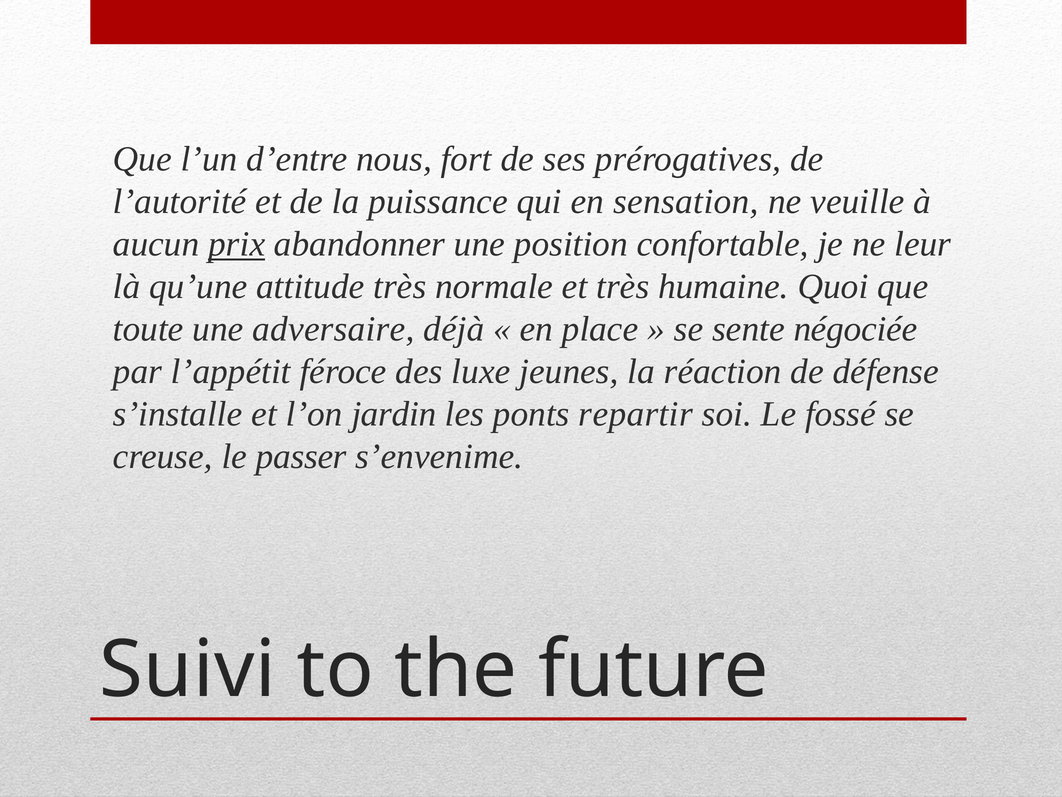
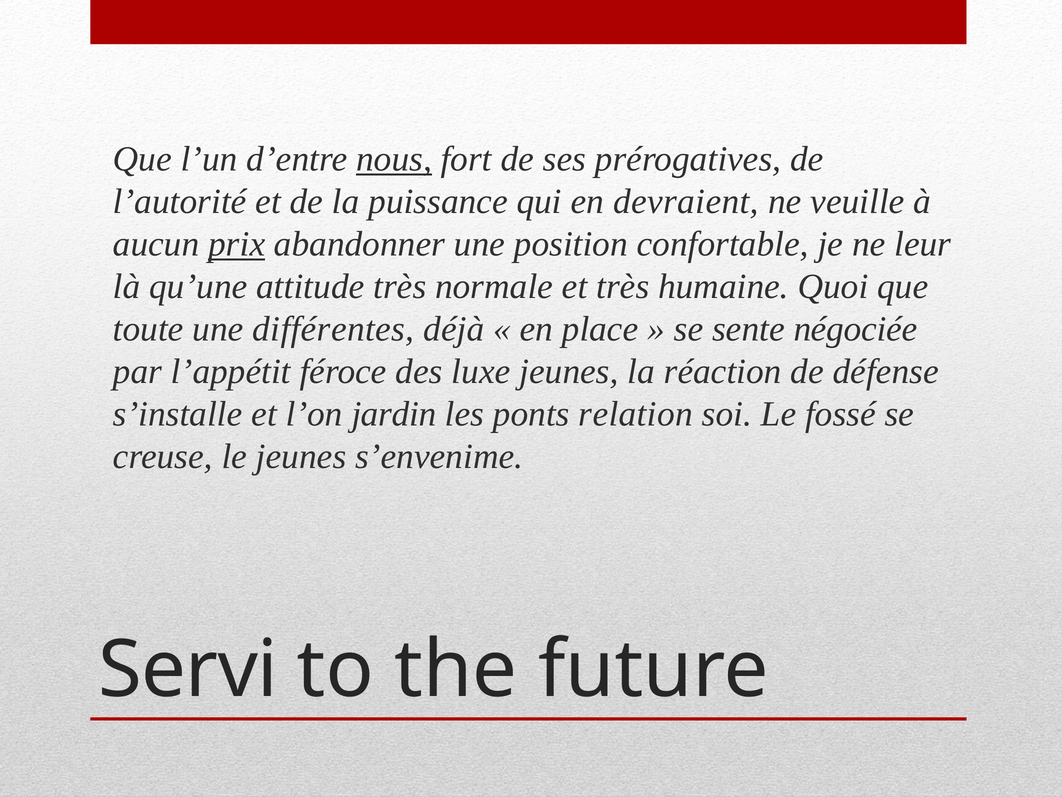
nous underline: none -> present
sensation: sensation -> devraient
adversaire: adversaire -> différentes
repartir: repartir -> relation
le passer: passer -> jeunes
Suivi: Suivi -> Servi
